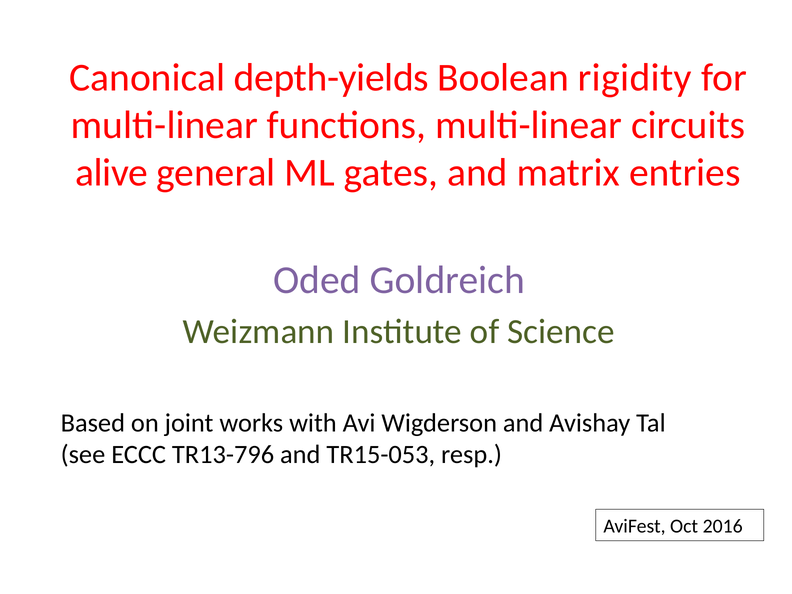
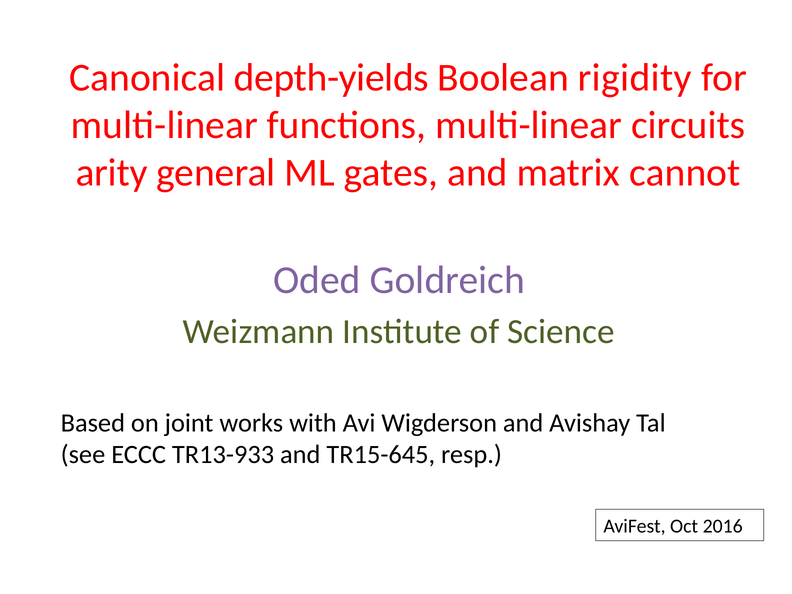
alive: alive -> arity
entries: entries -> cannot
TR13-796: TR13-796 -> TR13-933
TR15-053: TR15-053 -> TR15-645
